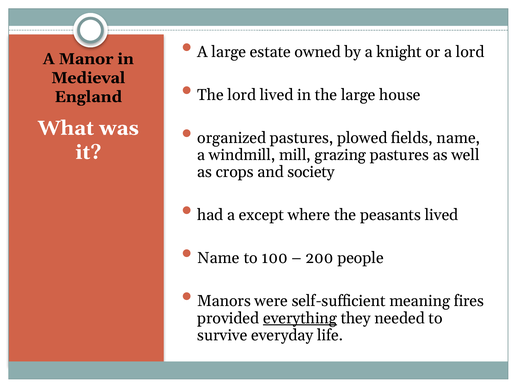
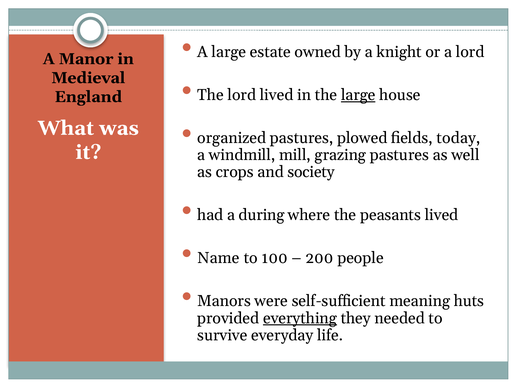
large at (358, 95) underline: none -> present
fields name: name -> today
except: except -> during
fires: fires -> huts
